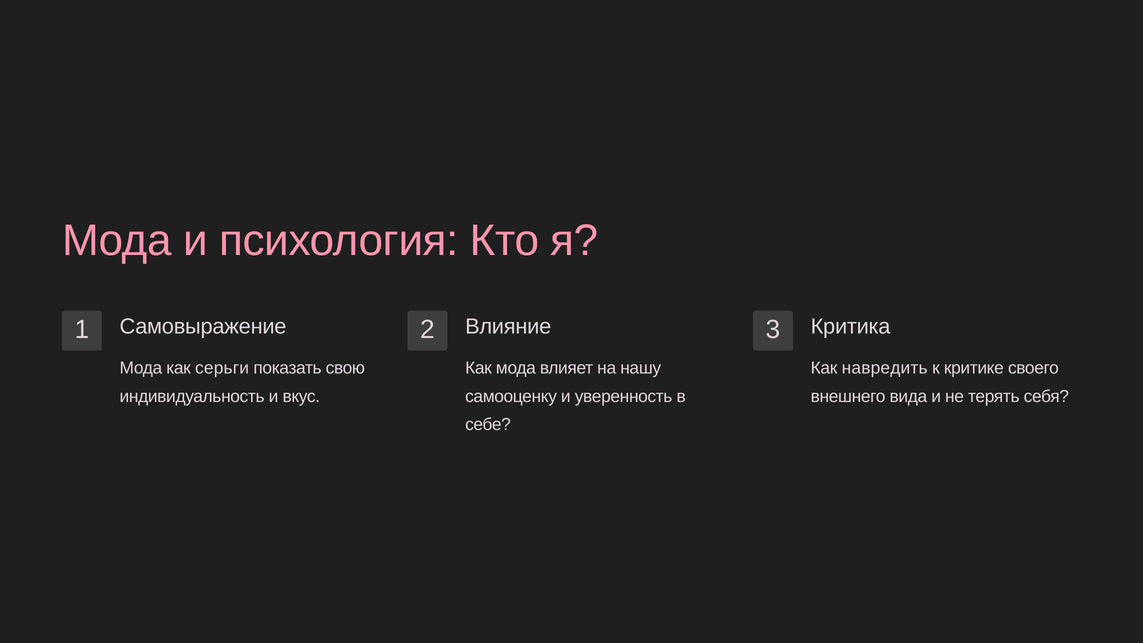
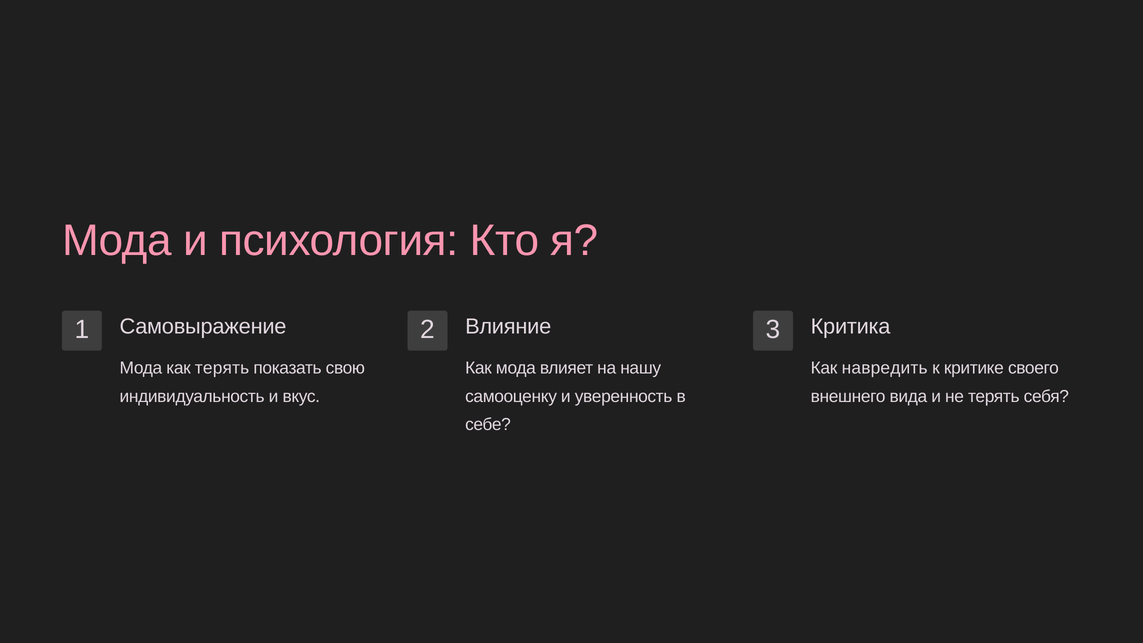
как серьги: серьги -> терять
